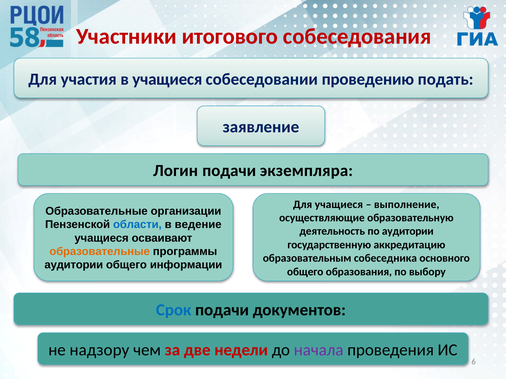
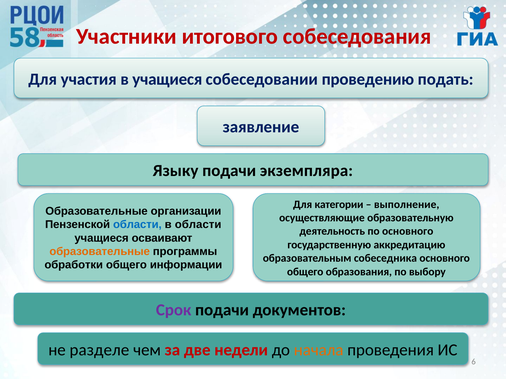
Логин: Логин -> Языку
Для учащиеся: учащиеся -> категории
в ведение: ведение -> области
по аудитории: аудитории -> основного
аудитории at (74, 265): аудитории -> обработки
Срок colour: blue -> purple
надзору: надзору -> разделе
начала colour: purple -> orange
